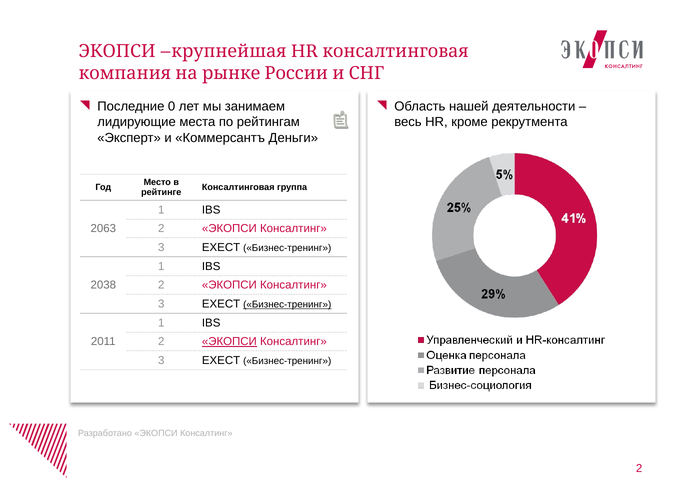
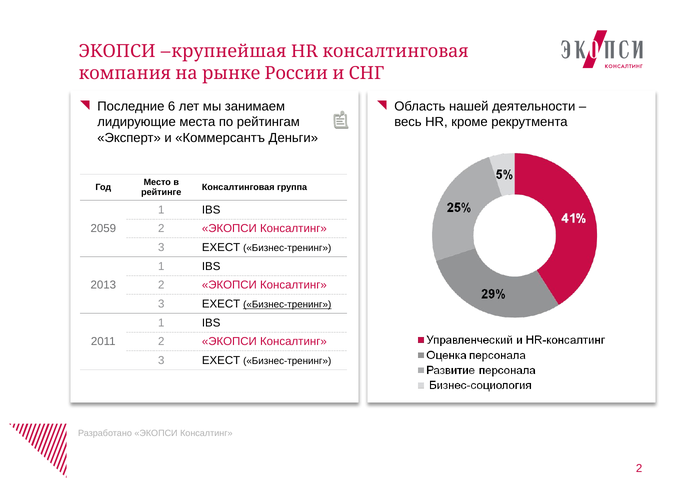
0: 0 -> 6
2063: 2063 -> 2059
2038: 2038 -> 2013
ЭКОПСИ at (229, 341) underline: present -> none
